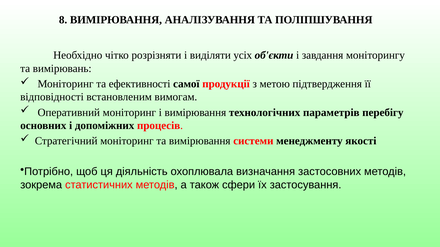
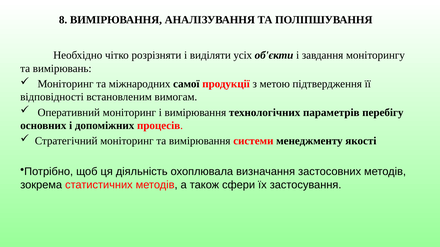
ефективності: ефективності -> міжнародних
